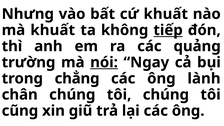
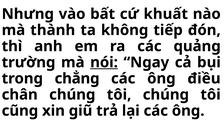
mà khuất: khuất -> thành
tiếp underline: present -> none
lành: lành -> điều
